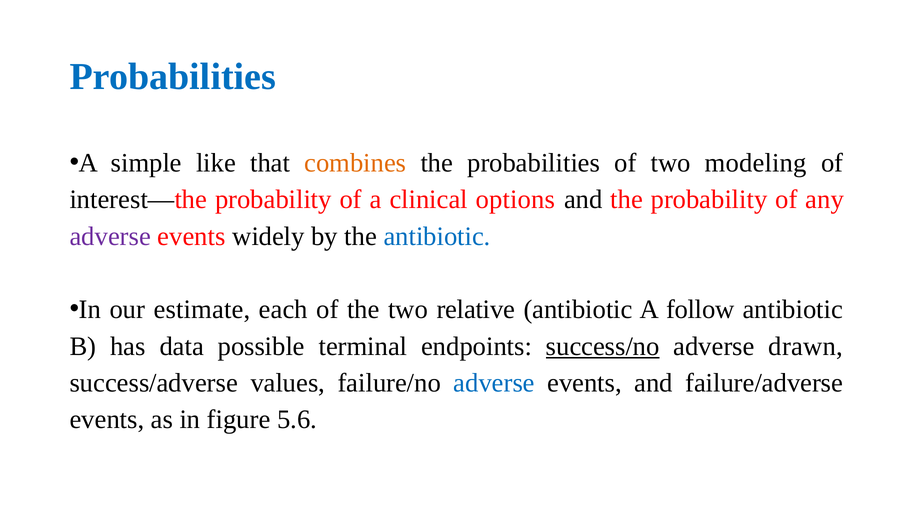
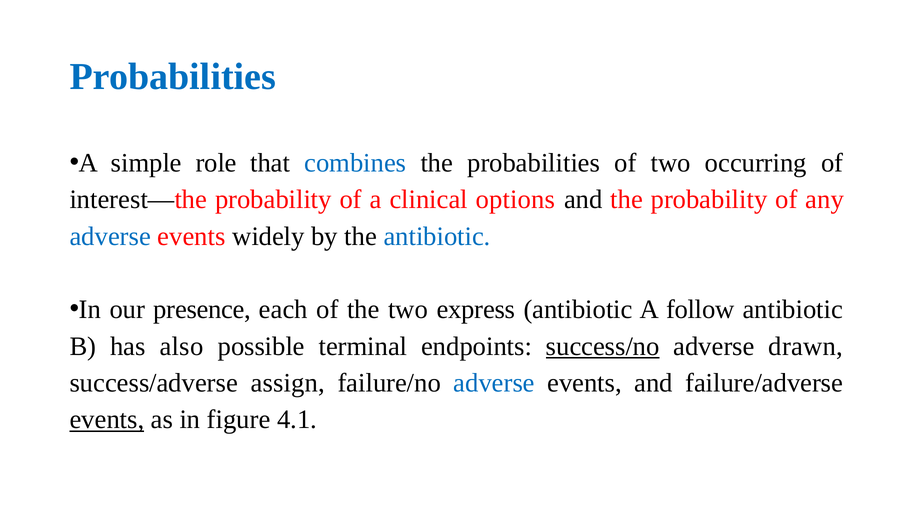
like: like -> role
combines colour: orange -> blue
modeling: modeling -> occurring
adverse at (110, 236) colour: purple -> blue
estimate: estimate -> presence
relative: relative -> express
data: data -> also
values: values -> assign
events at (107, 420) underline: none -> present
5.6: 5.6 -> 4.1
